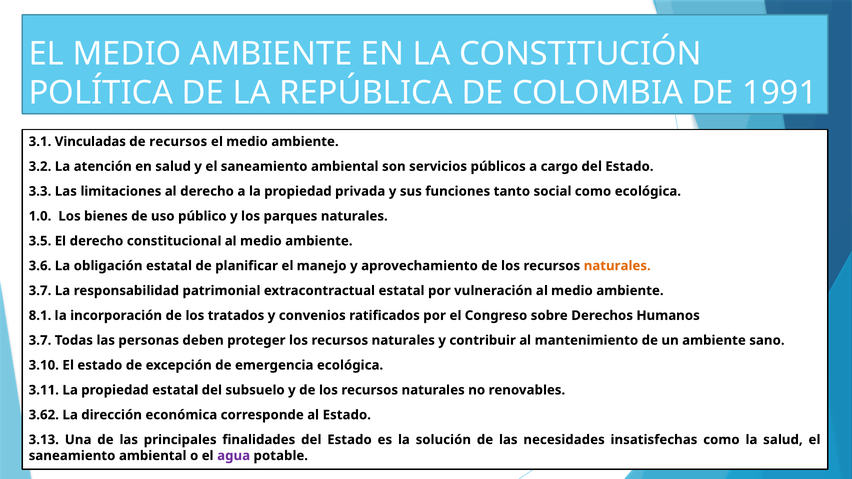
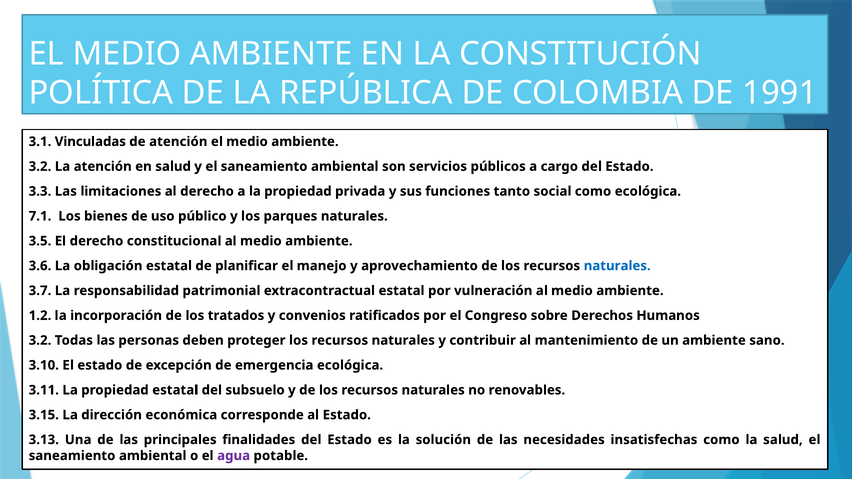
de recursos: recursos -> atención
1.0: 1.0 -> 7.1
naturales at (617, 266) colour: orange -> blue
8.1: 8.1 -> 1.2
3.7 at (40, 341): 3.7 -> 3.2
3.62: 3.62 -> 3.15
